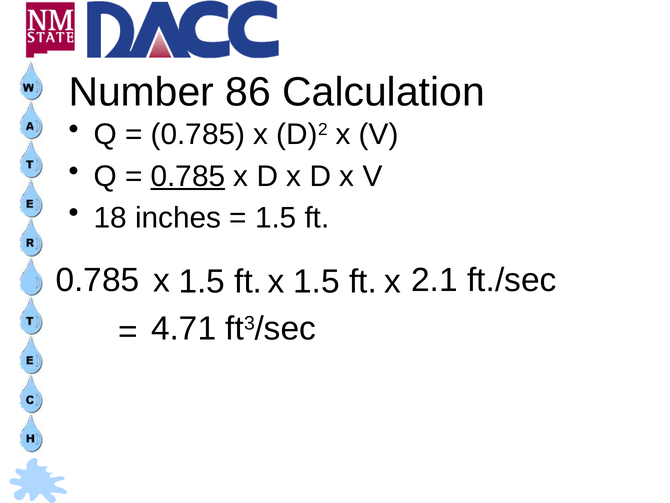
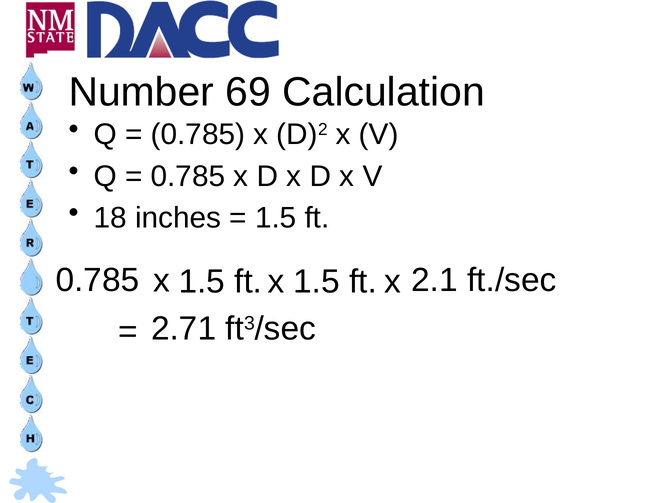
86: 86 -> 69
0.785 at (188, 176) underline: present -> none
4.71: 4.71 -> 2.71
